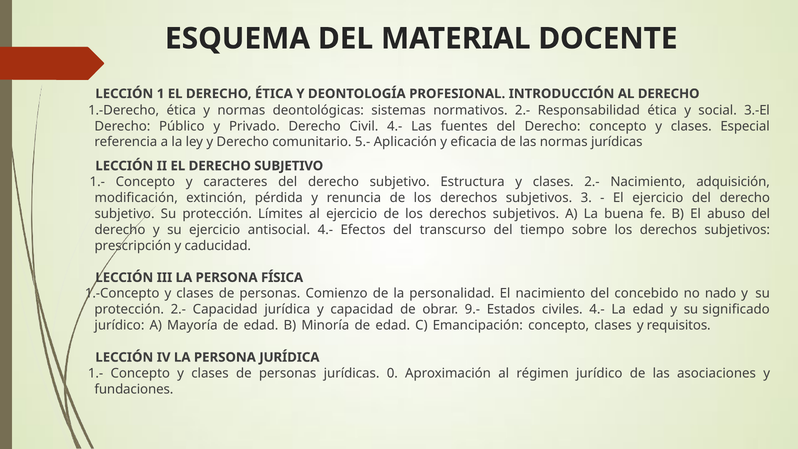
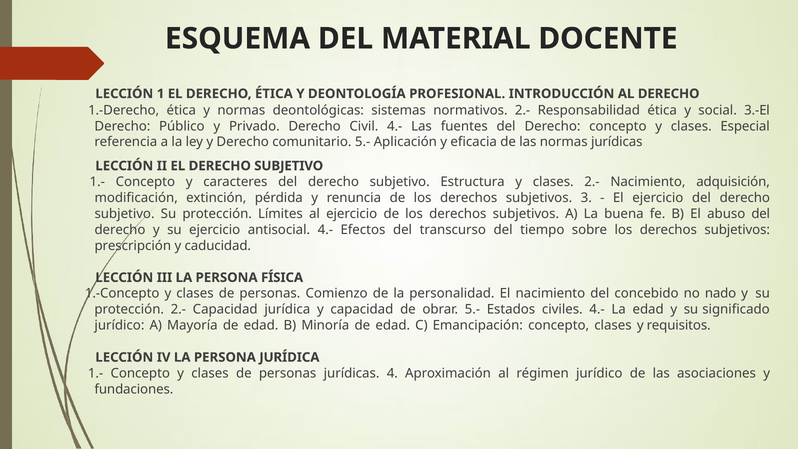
obrar 9.-: 9.- -> 5.-
0: 0 -> 4
